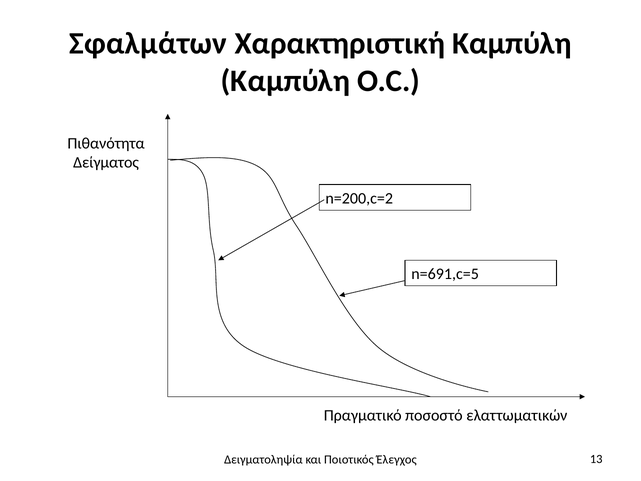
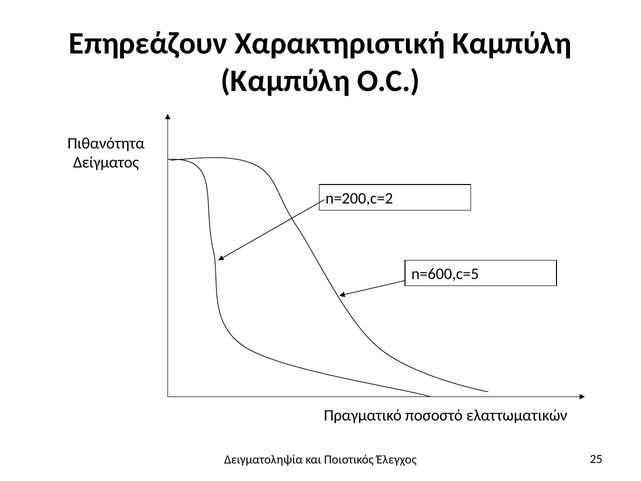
Σφαλμάτων: Σφαλμάτων -> Επηρεάζουν
n=691,c=5: n=691,c=5 -> n=600,c=5
13: 13 -> 25
